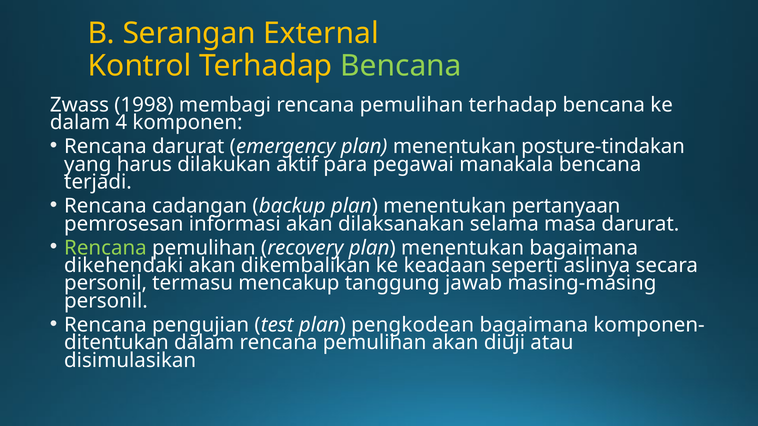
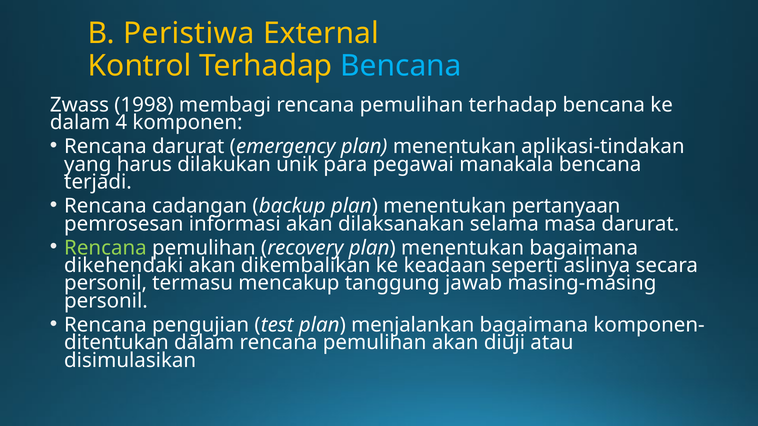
Serangan: Serangan -> Peristiwa
Bencana at (401, 66) colour: light green -> light blue
posture-tindakan: posture-tindakan -> aplikasi-tindakan
aktif: aktif -> unik
pengkodean: pengkodean -> menjalankan
